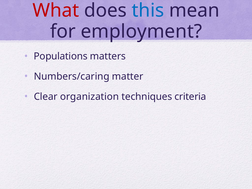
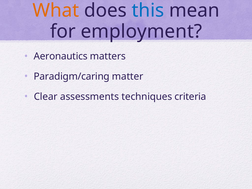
What colour: red -> orange
Populations: Populations -> Aeronautics
Numbers/caring: Numbers/caring -> Paradigm/caring
organization: organization -> assessments
